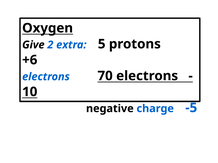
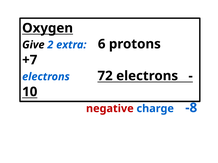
5: 5 -> 6
+6: +6 -> +7
70: 70 -> 72
negative colour: black -> red
-5: -5 -> -8
